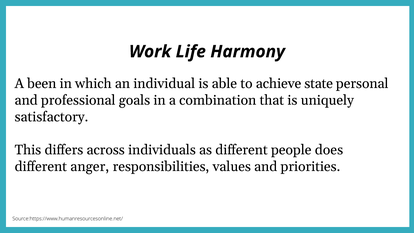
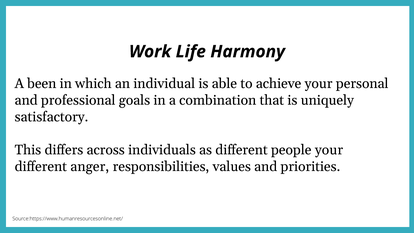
achieve state: state -> your
people does: does -> your
